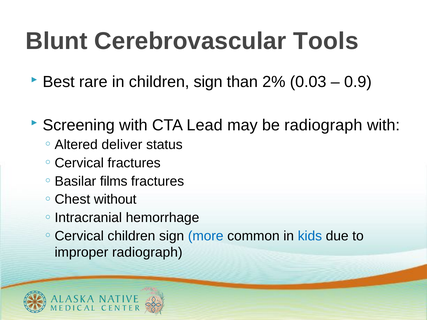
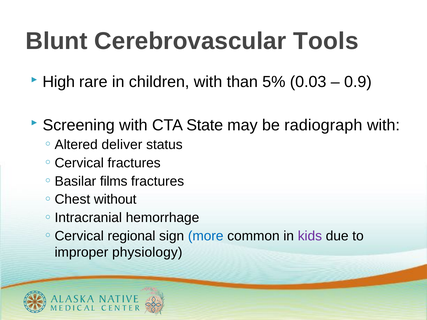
Best: Best -> High
in children sign: sign -> with
2%: 2% -> 5%
Lead: Lead -> State
children at (131, 236): children -> regional
kids colour: blue -> purple
improper radiograph: radiograph -> physiology
